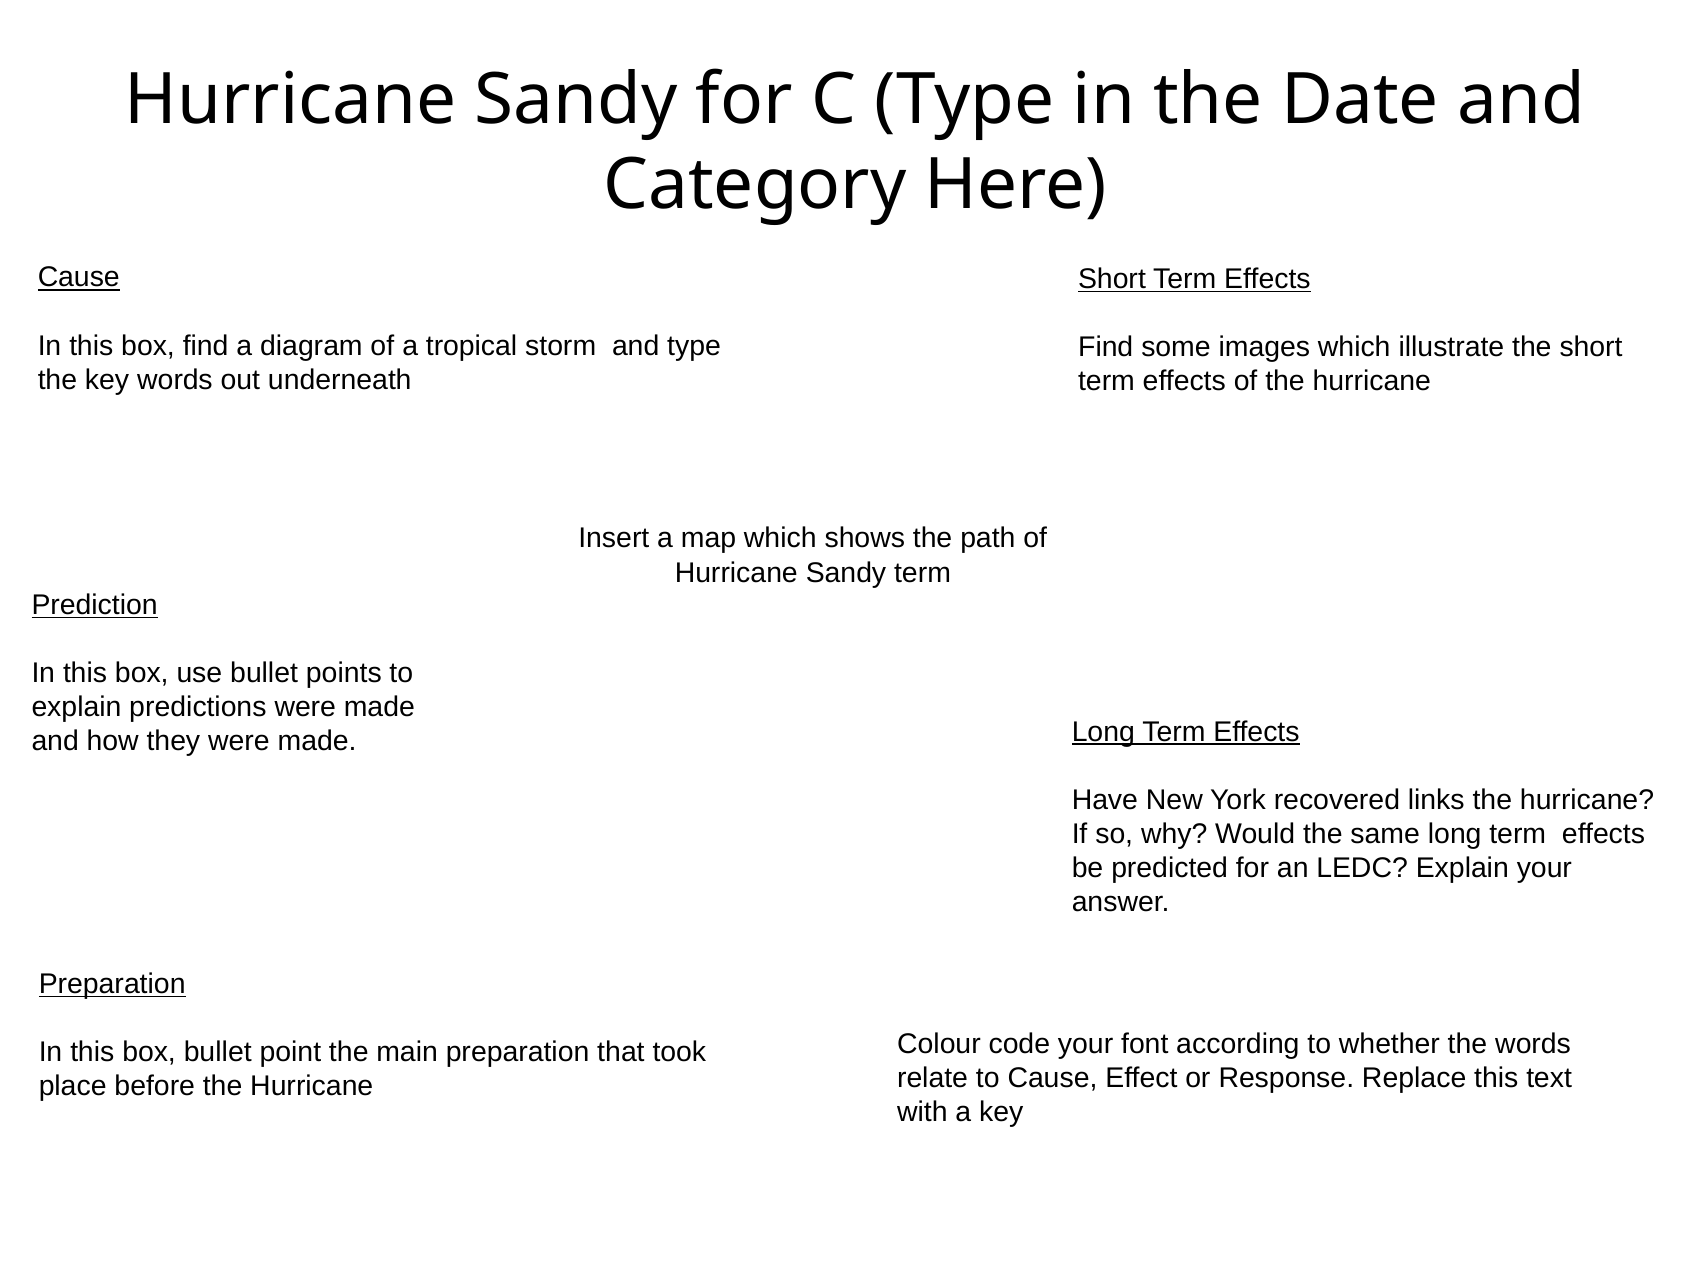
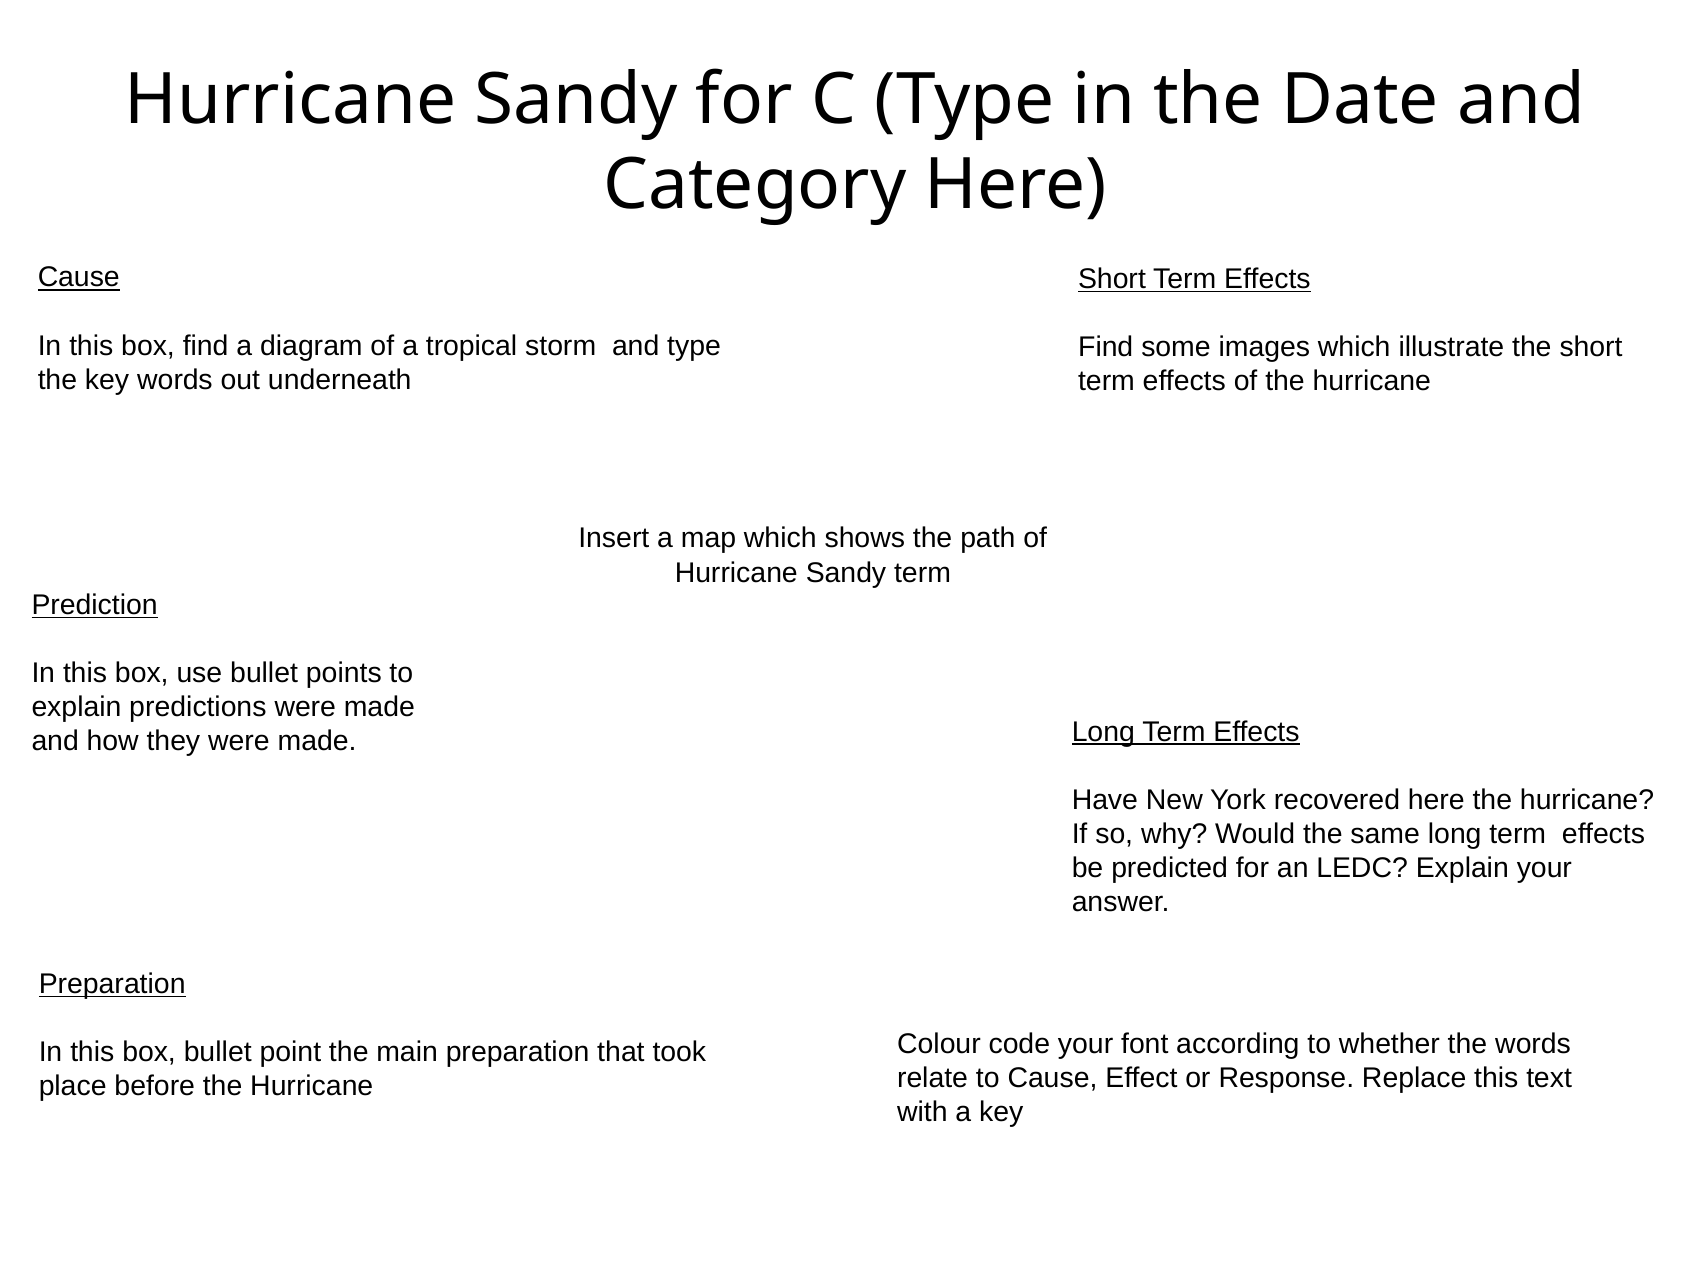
recovered links: links -> here
